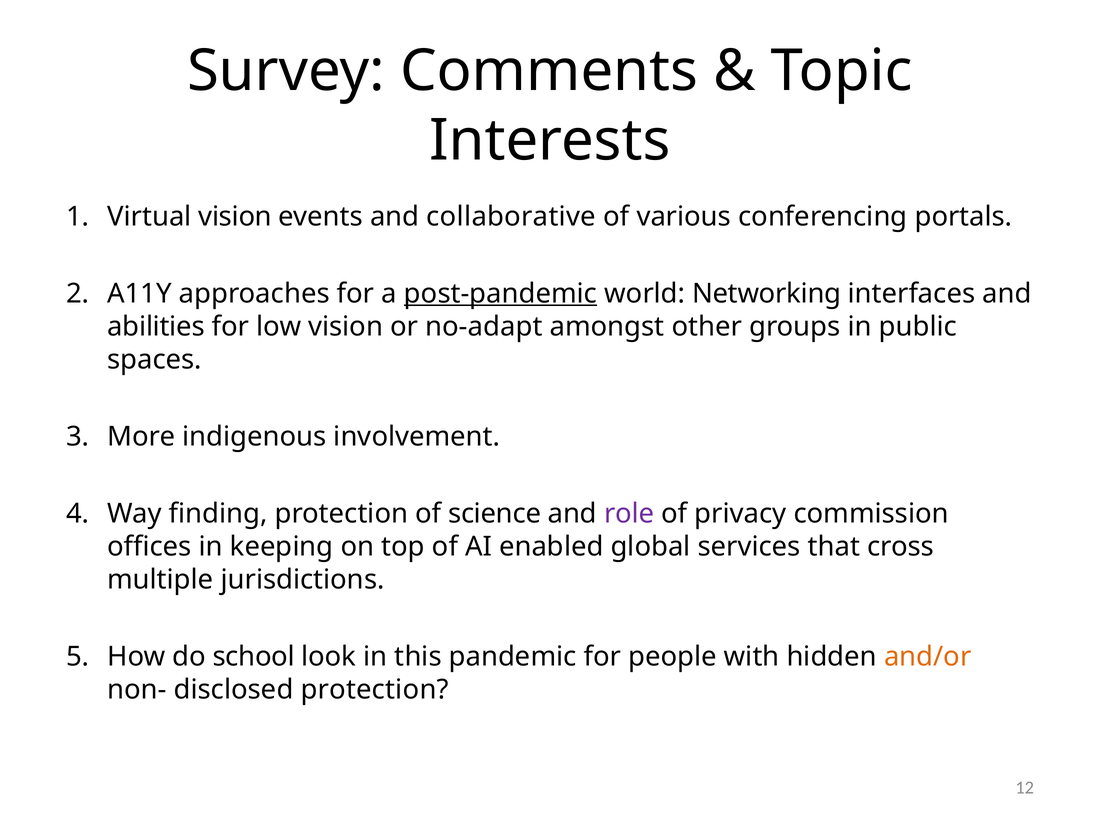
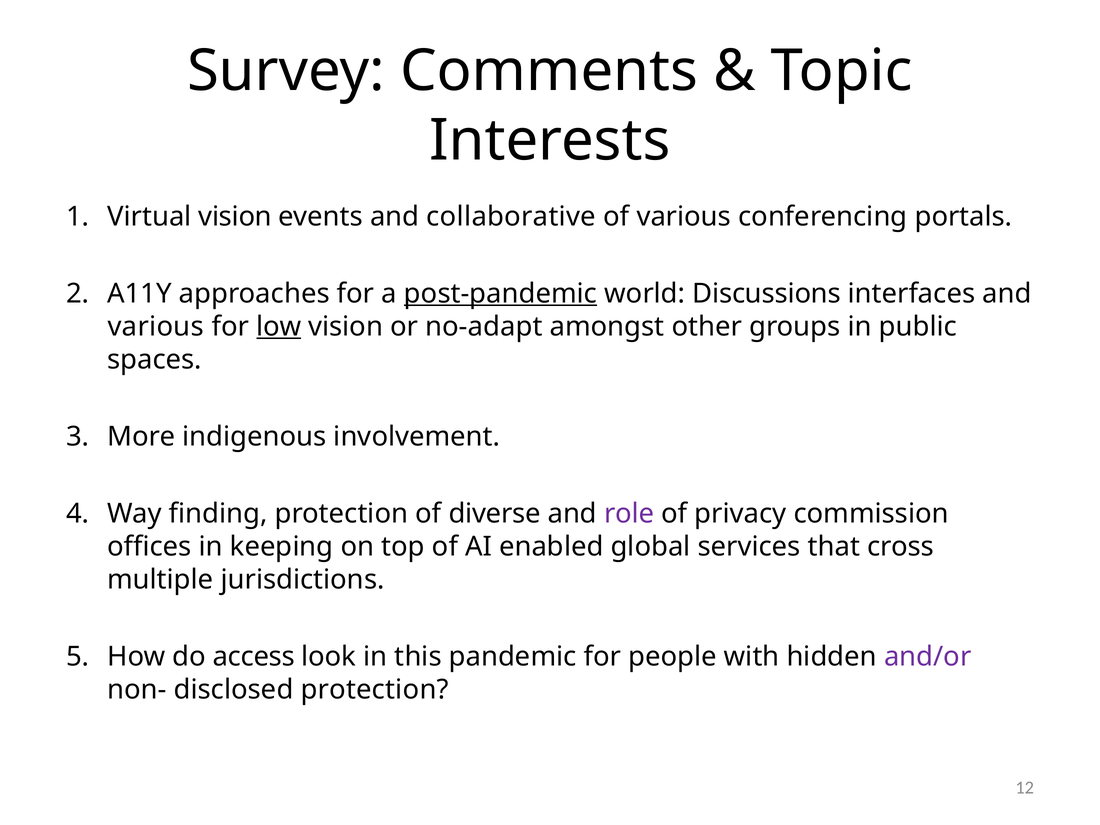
Networking: Networking -> Discussions
abilities at (156, 326): abilities -> various
low underline: none -> present
science: science -> diverse
school: school -> access
and/or colour: orange -> purple
